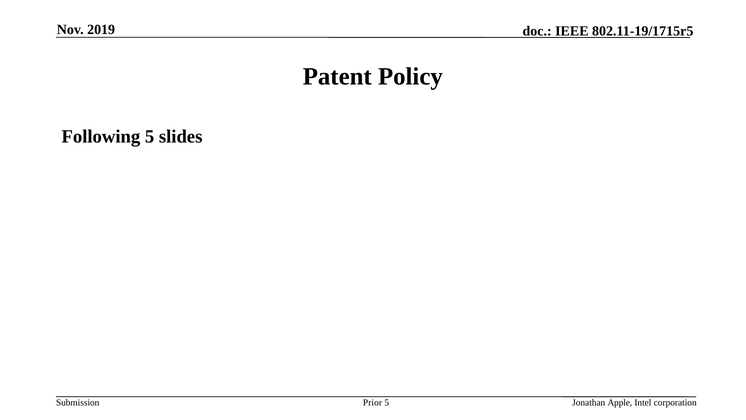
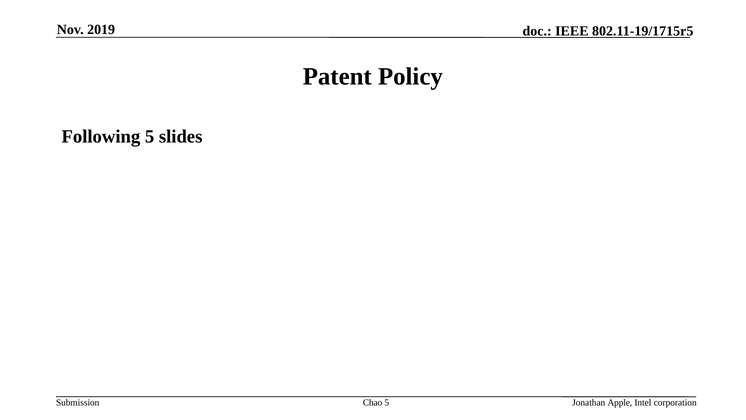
Prior: Prior -> Chao
